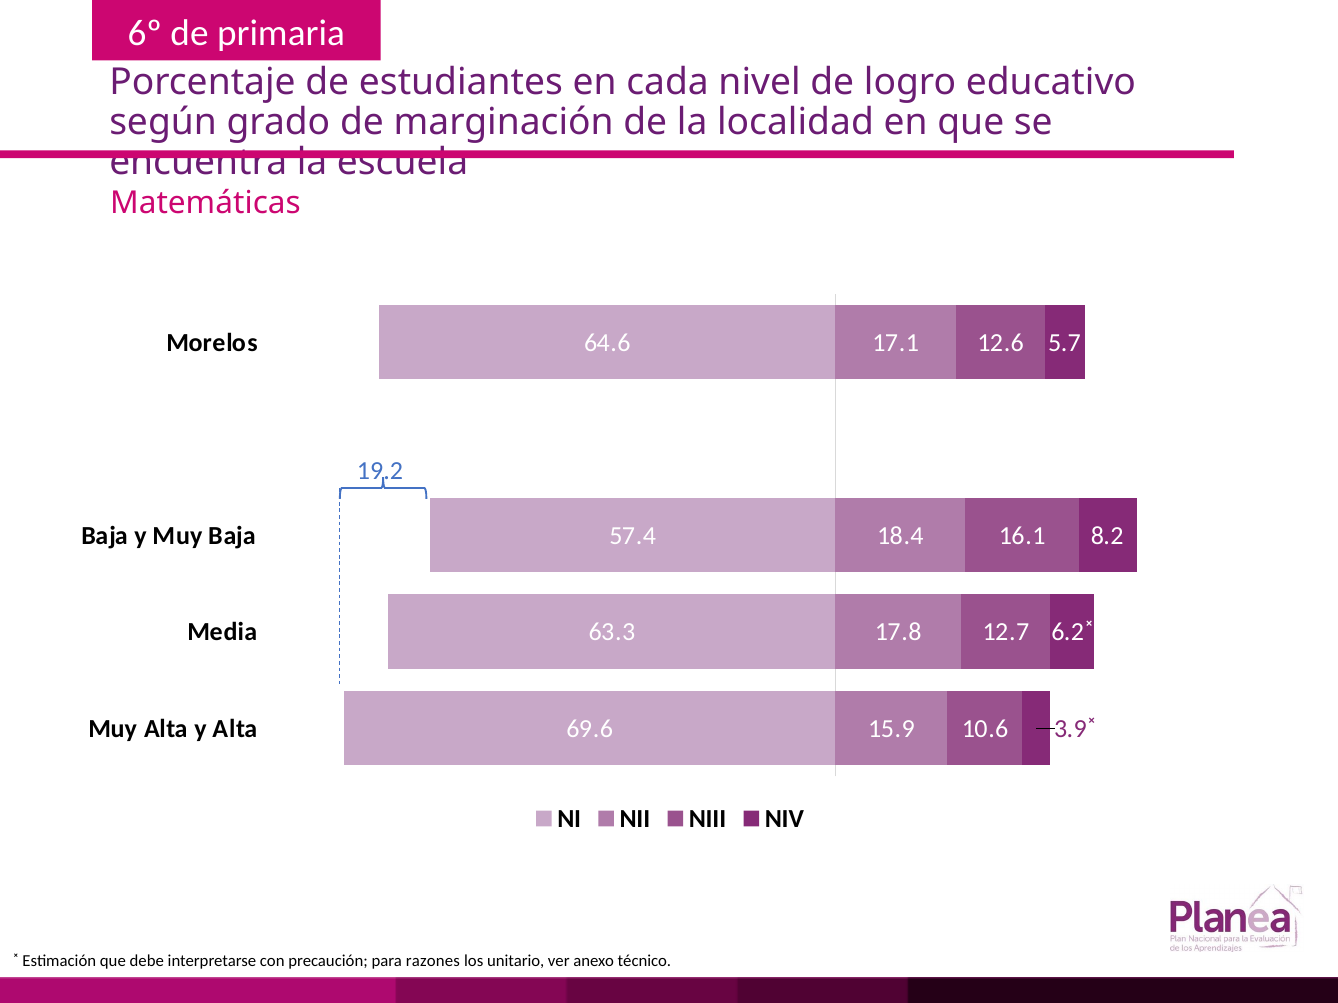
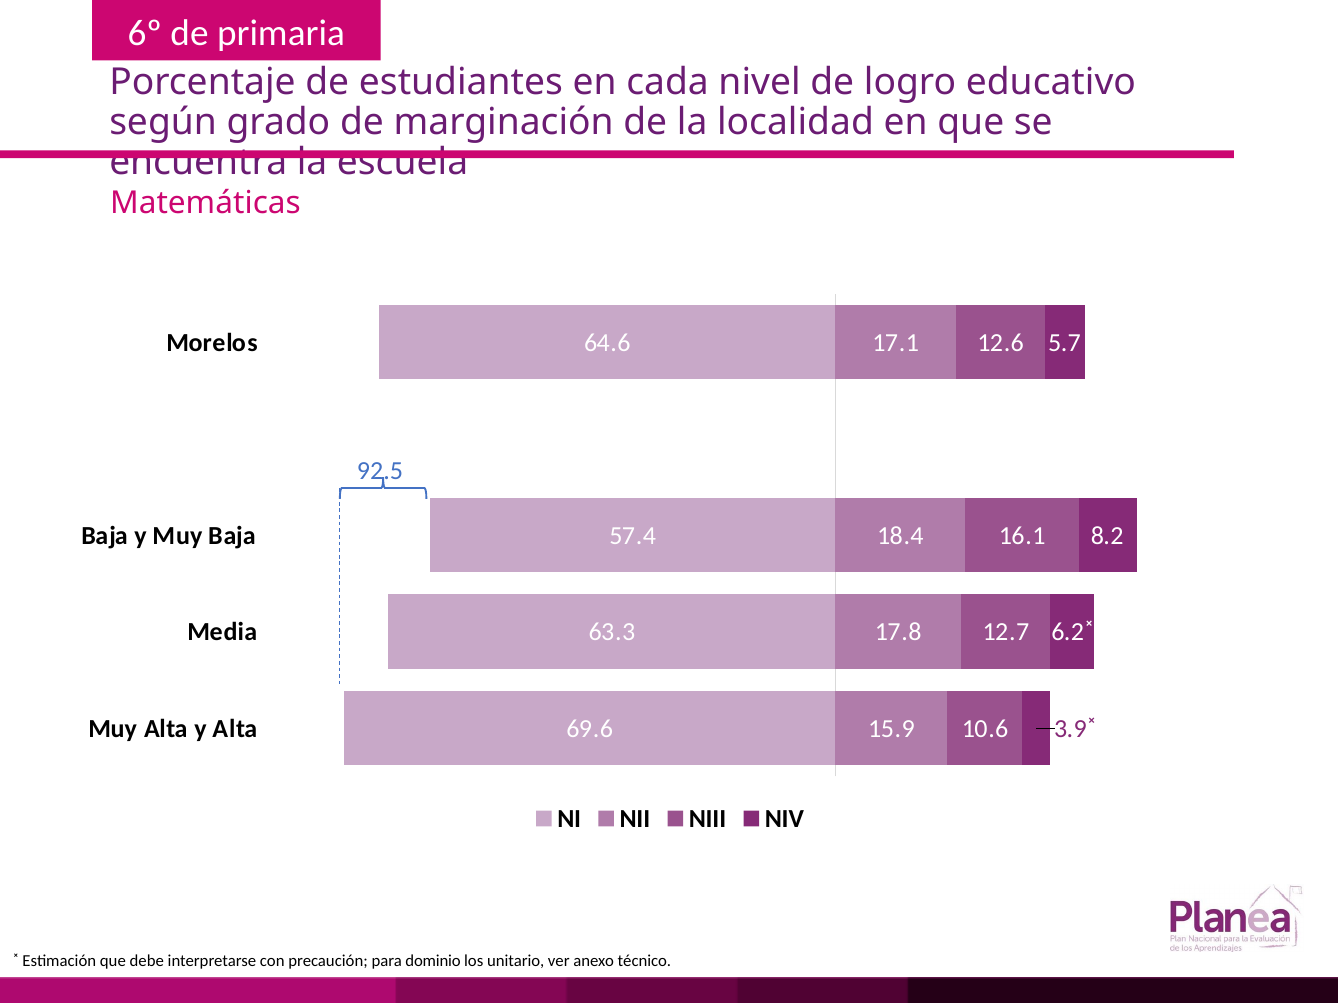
19.2: 19.2 -> 92.5
razones: razones -> dominio
